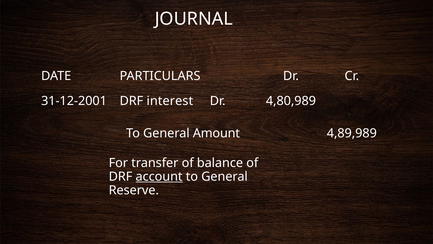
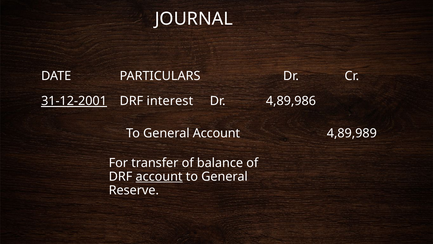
31-12-2001 underline: none -> present
4,80,989: 4,80,989 -> 4,89,986
General Amount: Amount -> Account
